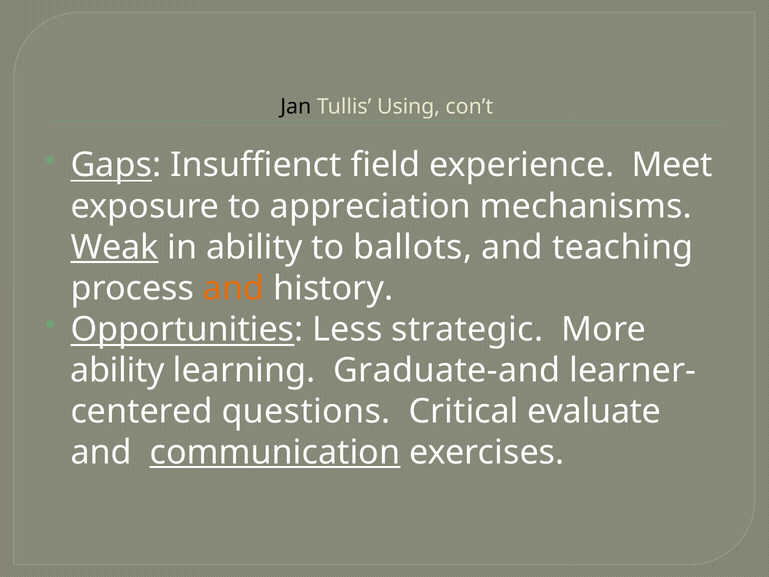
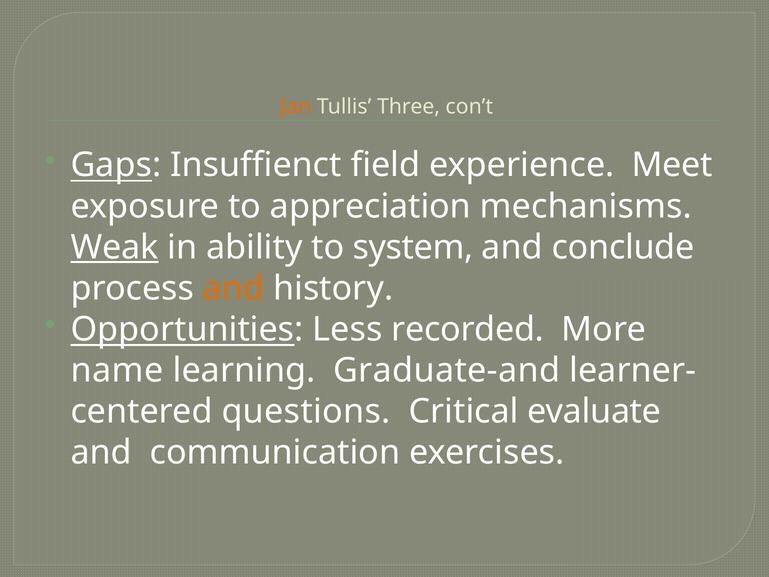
Jan colour: black -> orange
Using: Using -> Three
ballots: ballots -> system
teaching: teaching -> conclude
strategic: strategic -> recorded
ability at (117, 370): ability -> name
communication underline: present -> none
